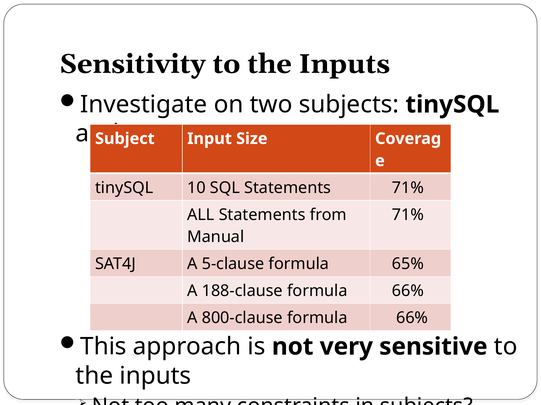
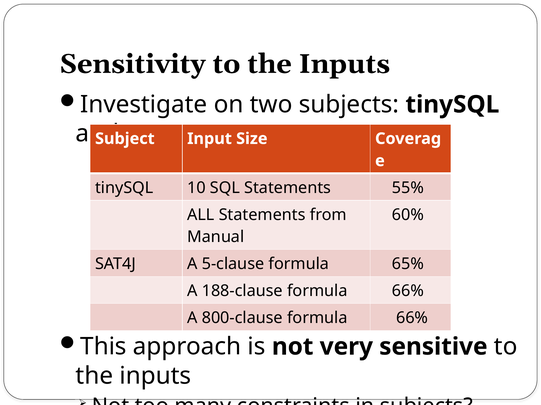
Statements 71%: 71% -> 55%
71% at (408, 215): 71% -> 60%
